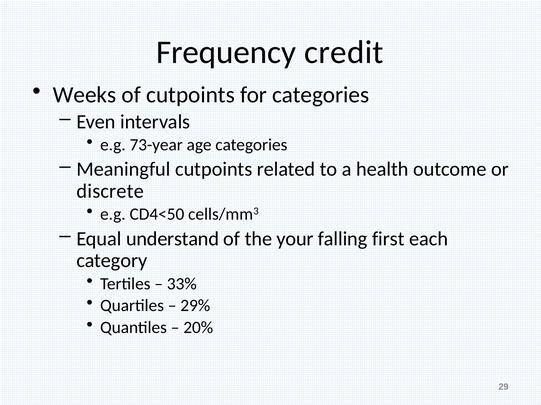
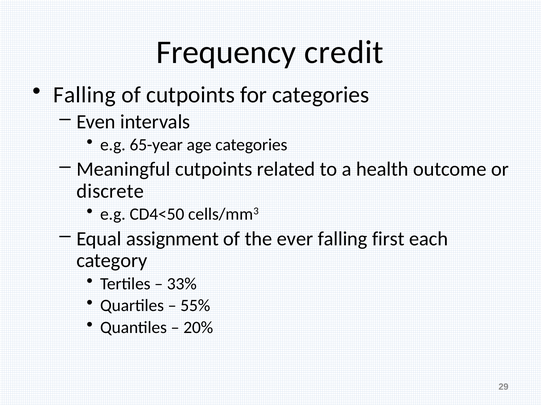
Weeks at (85, 95): Weeks -> Falling
73-year: 73-year -> 65-year
understand: understand -> assignment
your: your -> ever
29%: 29% -> 55%
